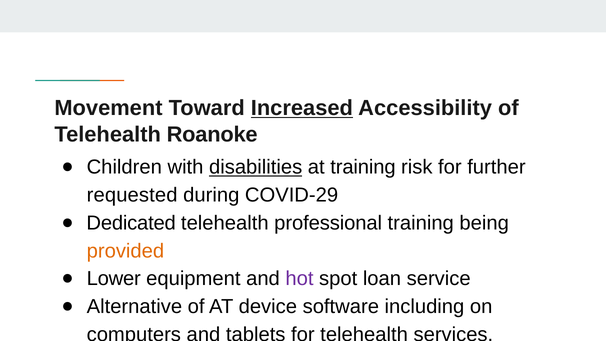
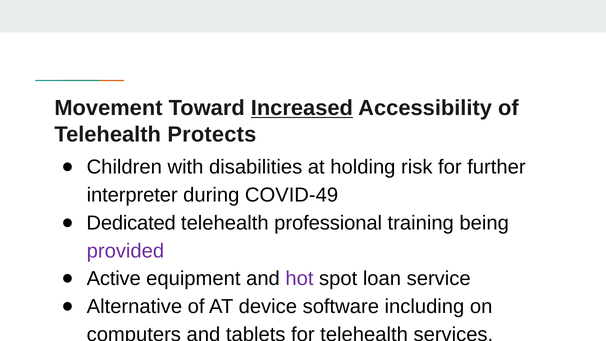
Roanoke: Roanoke -> Protects
disabilities underline: present -> none
at training: training -> holding
requested: requested -> interpreter
COVID-29: COVID-29 -> COVID-49
provided colour: orange -> purple
Lower: Lower -> Active
